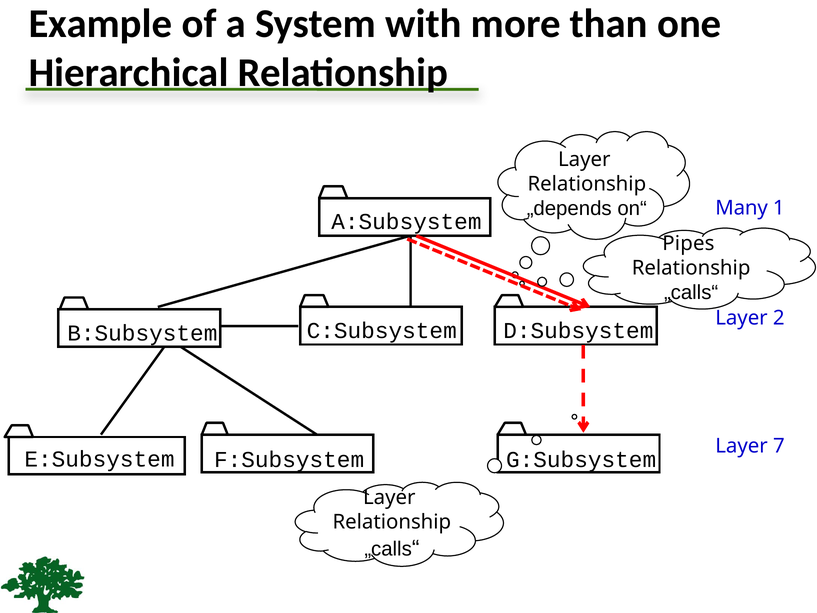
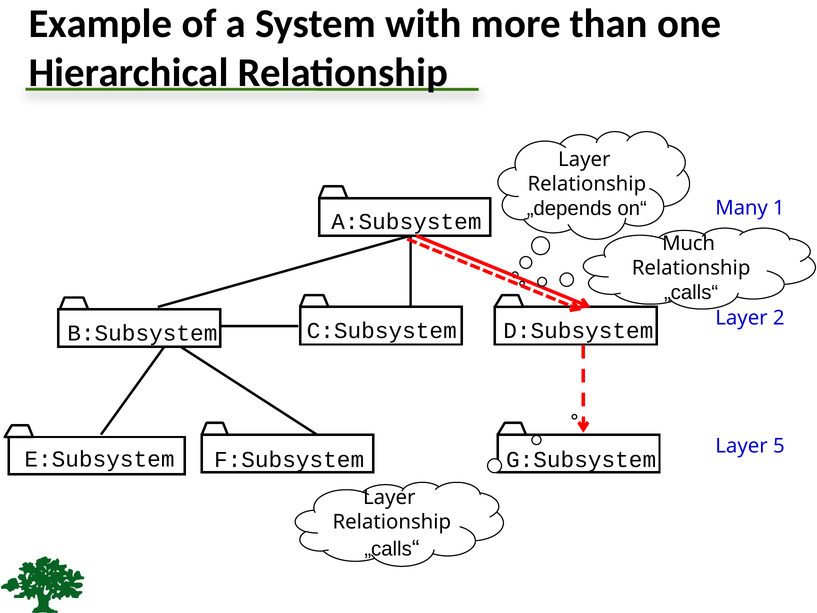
Pipes: Pipes -> Much
7: 7 -> 5
